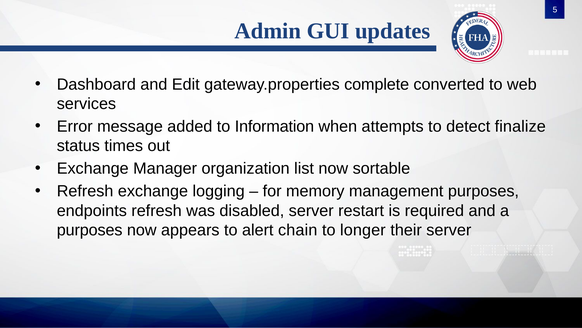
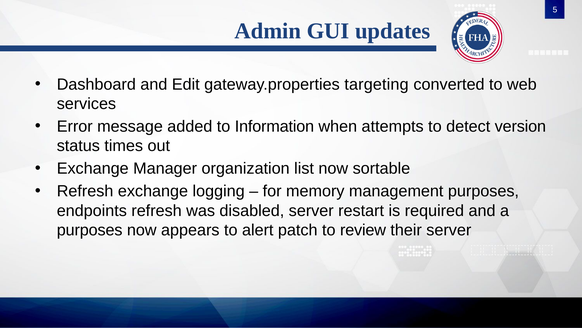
complete: complete -> targeting
finalize: finalize -> version
chain: chain -> patch
longer: longer -> review
